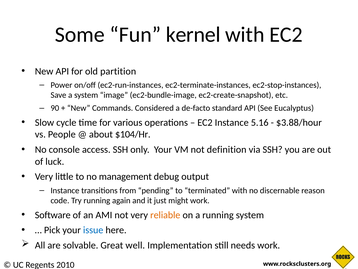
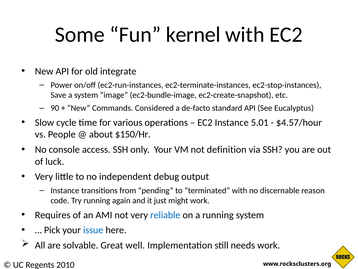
partition: partition -> integrate
5.16: 5.16 -> 5.01
$3.88/hour: $3.88/hour -> $4.57/hour
$104/Hr: $104/Hr -> $150/Hr
management: management -> independent
Software: Software -> Requires
reliable colour: orange -> blue
